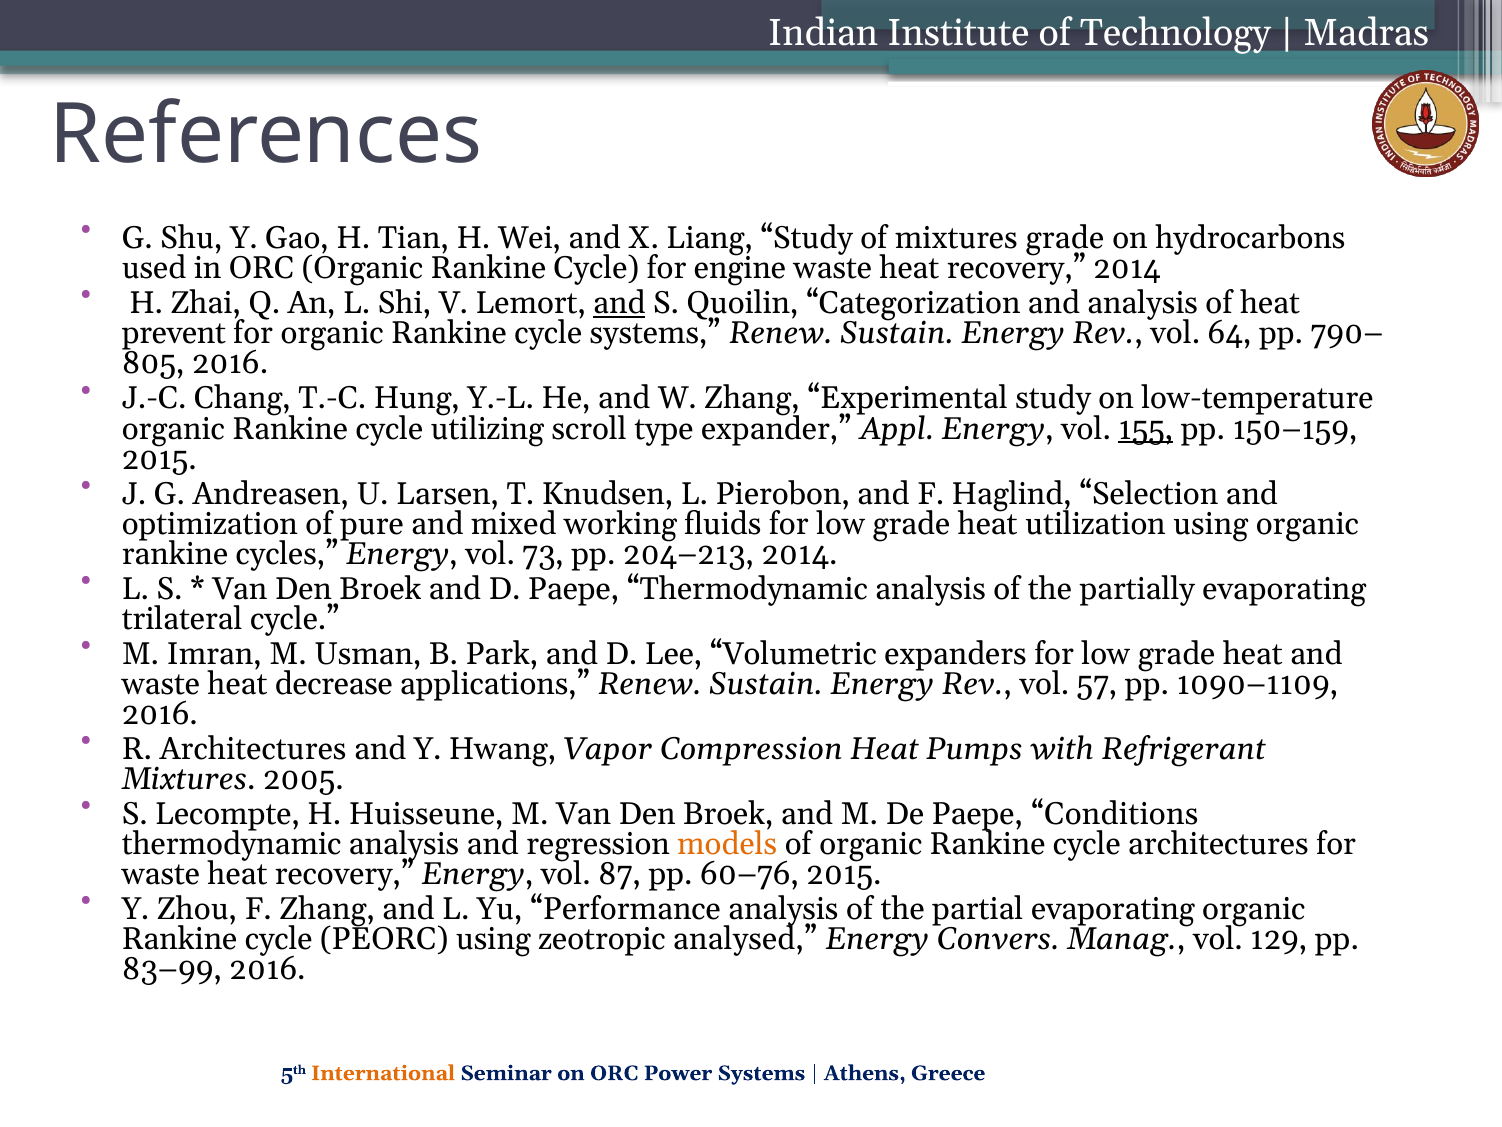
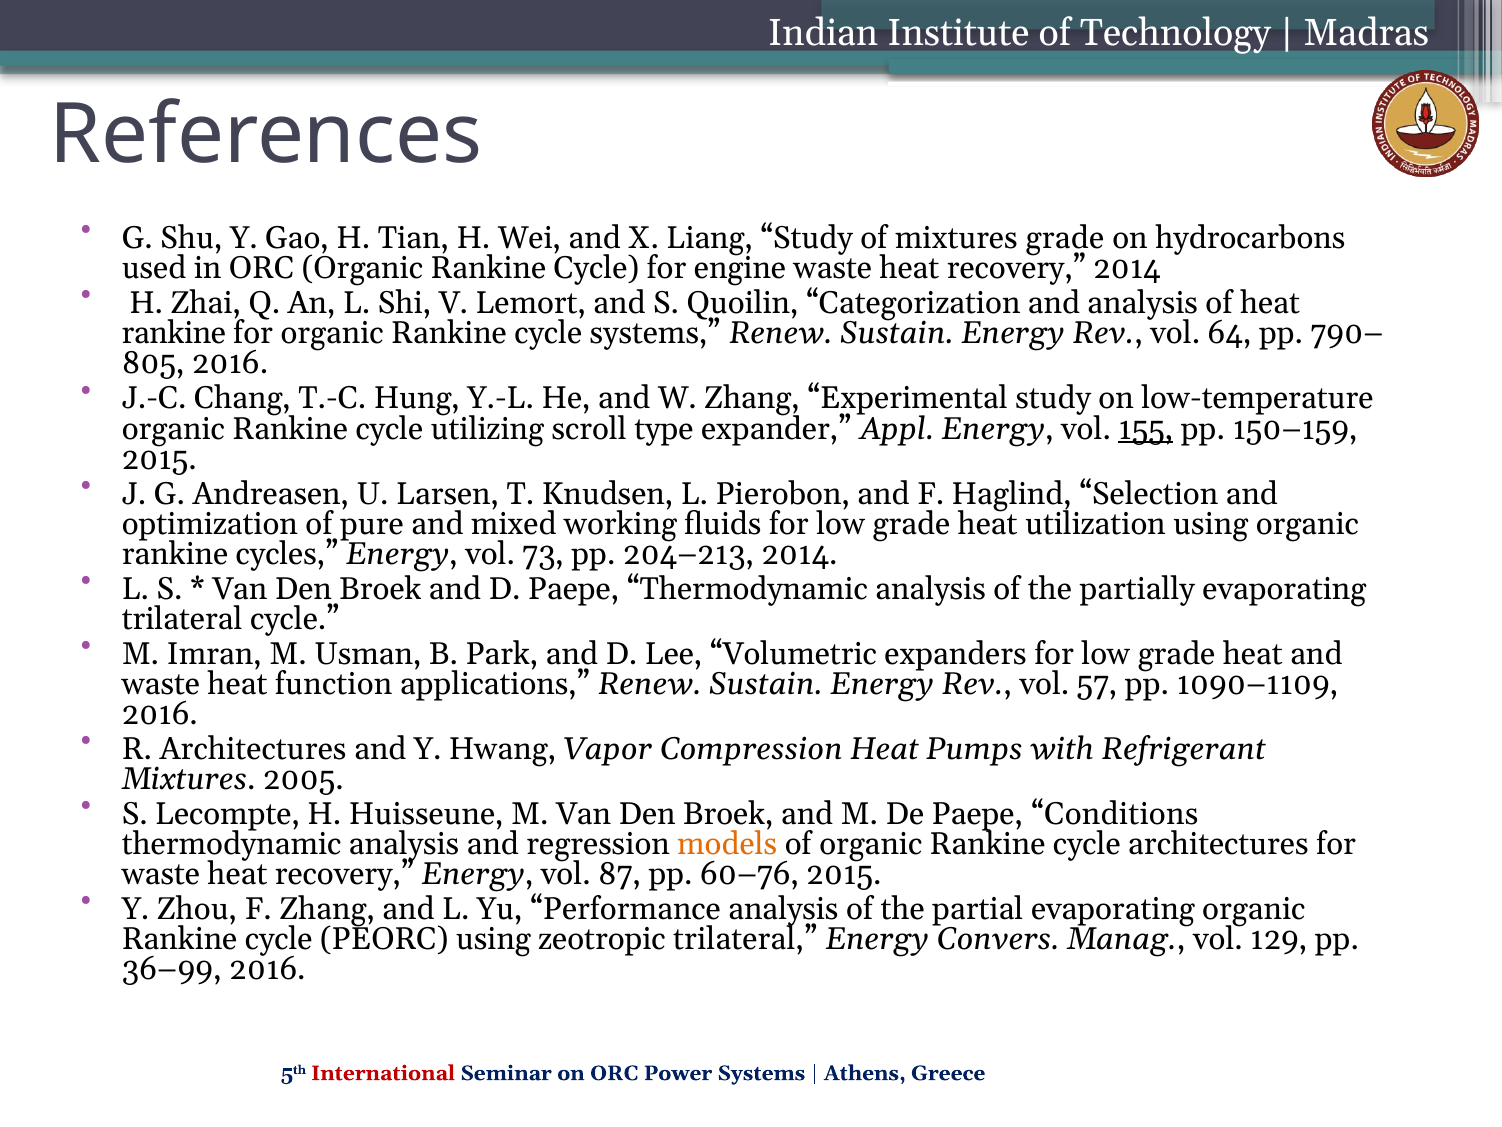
and at (619, 303) underline: present -> none
prevent at (174, 333): prevent -> rankine
decrease: decrease -> function
zeotropic analysed: analysed -> trilateral
83–99: 83–99 -> 36–99
International colour: orange -> red
